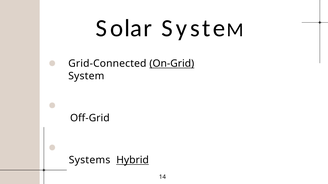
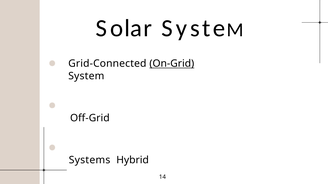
Hybrid underline: present -> none
